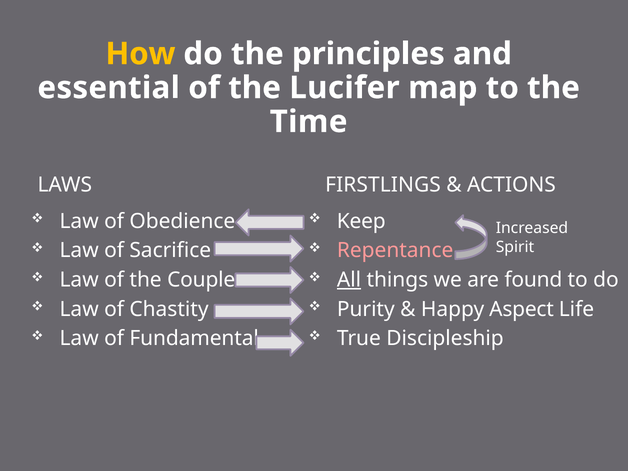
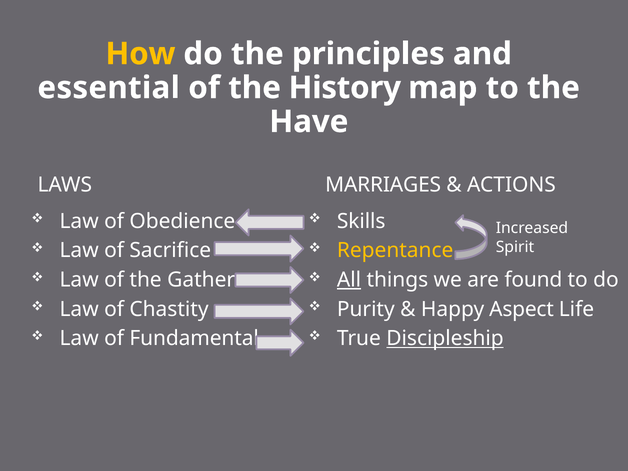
Lucifer: Lucifer -> History
Time: Time -> Have
FIRSTLINGS: FIRSTLINGS -> MARRIAGES
Keep: Keep -> Skills
Repentance colour: pink -> yellow
Couple: Couple -> Gather
Discipleship underline: none -> present
